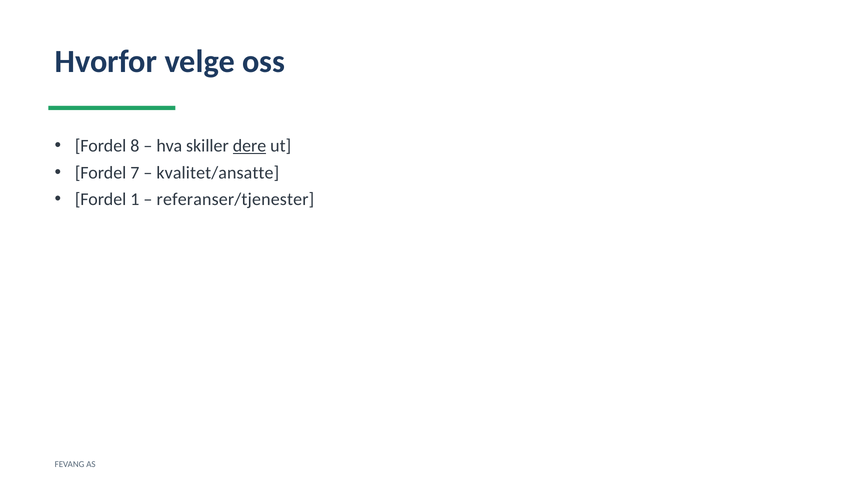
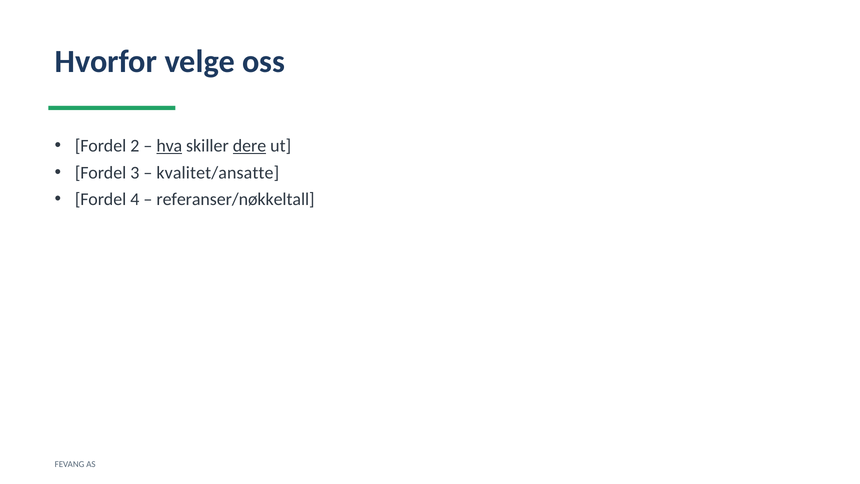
8: 8 -> 2
hva underline: none -> present
7: 7 -> 3
1: 1 -> 4
referanser/tjenester: referanser/tjenester -> referanser/nøkkeltall
